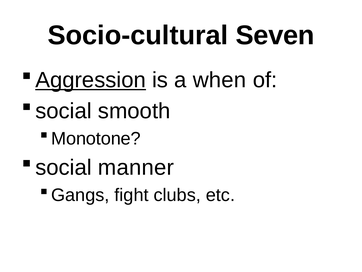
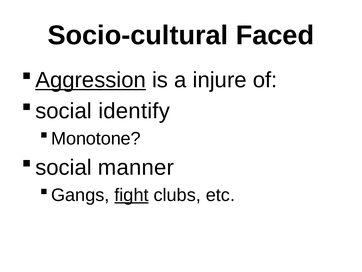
Seven: Seven -> Faced
when: when -> injure
smooth: smooth -> identify
fight underline: none -> present
